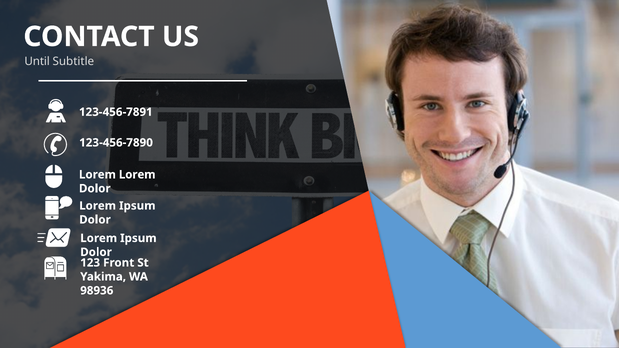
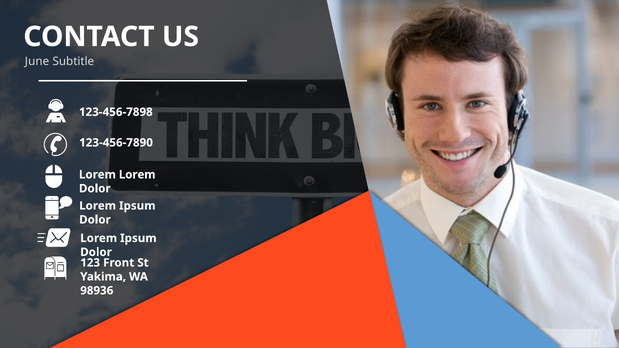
Until: Until -> June
123-456-7891: 123-456-7891 -> 123-456-7898
